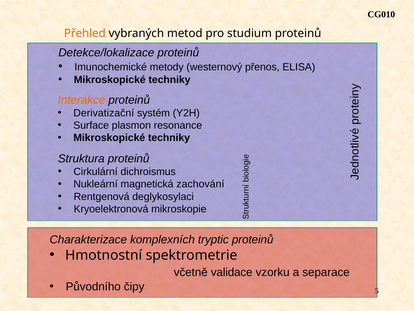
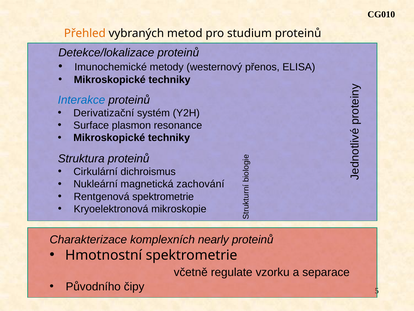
Interakce colour: orange -> blue
Rentgenová deglykosylaci: deglykosylaci -> spektrometrie
tryptic: tryptic -> nearly
validace: validace -> regulate
